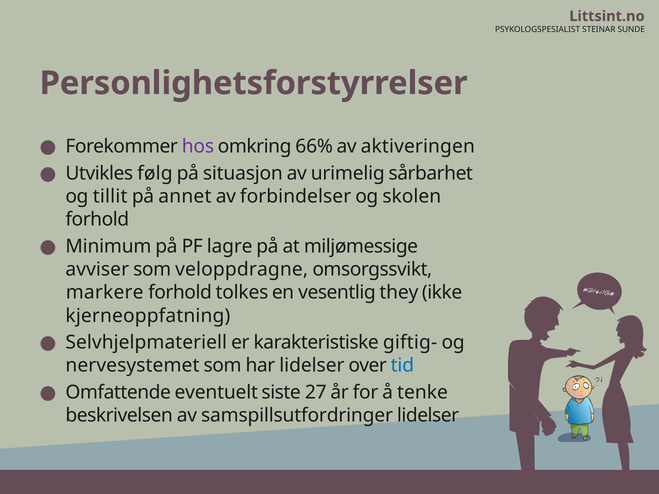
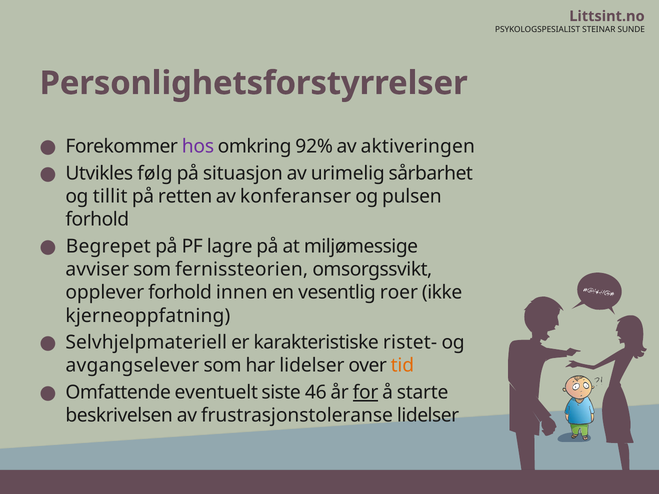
66%: 66% -> 92%
annet: annet -> retten
forbindelser: forbindelser -> konferanser
skolen: skolen -> pulsen
Minimum: Minimum -> Begrepet
veloppdragne: veloppdragne -> fernissteorien
markere: markere -> opplever
tolkes: tolkes -> innen
they: they -> roer
giftig-: giftig- -> ristet-
nervesystemet: nervesystemet -> avgangselever
tid colour: blue -> orange
27: 27 -> 46
for underline: none -> present
tenke: tenke -> starte
samspillsutfordringer: samspillsutfordringer -> frustrasjonstoleranse
